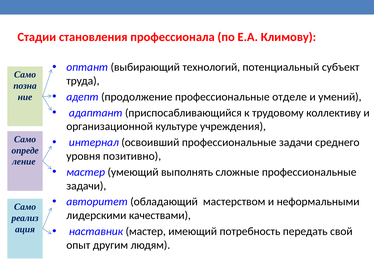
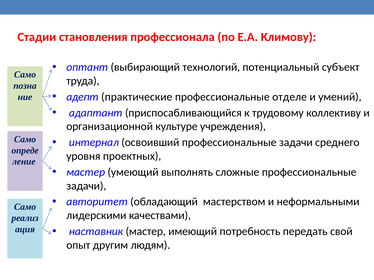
продолжение: продолжение -> практические
позитивно: позитивно -> проектных
